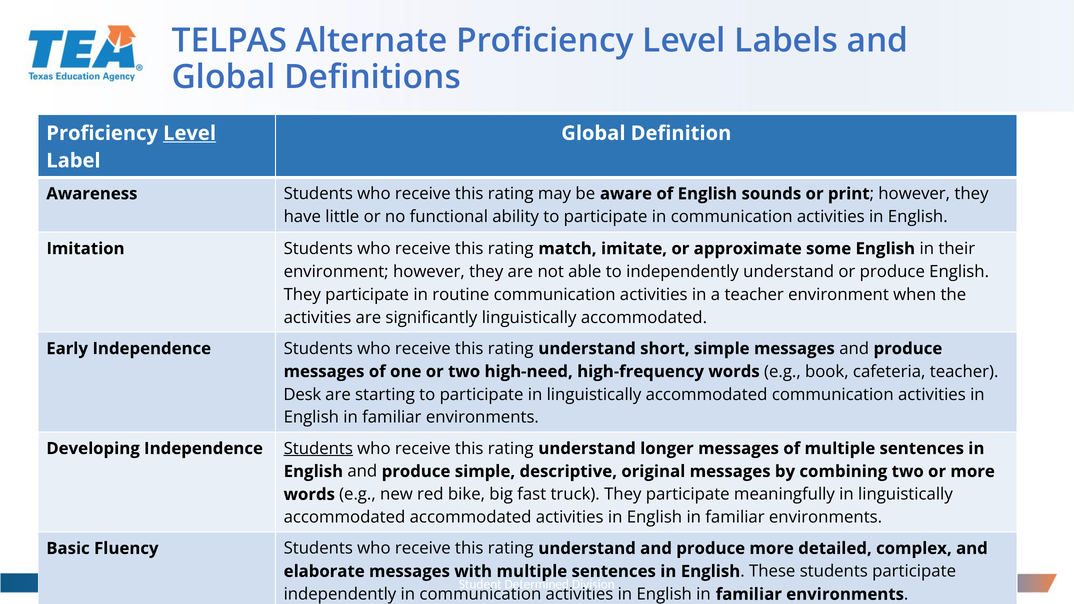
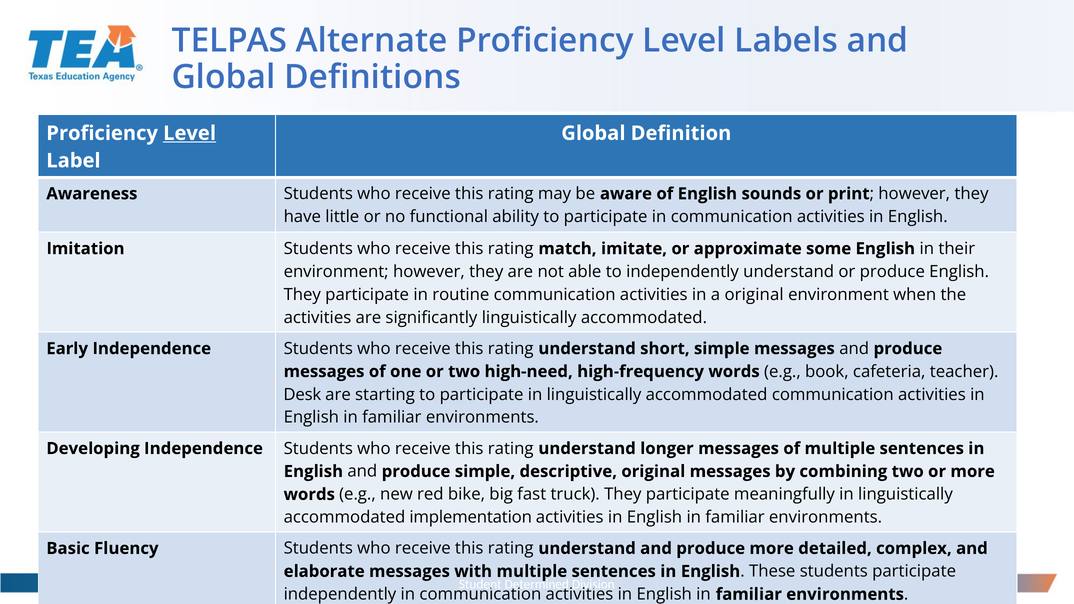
a teacher: teacher -> original
Students at (318, 449) underline: present -> none
accommodated accommodated: accommodated -> implementation
